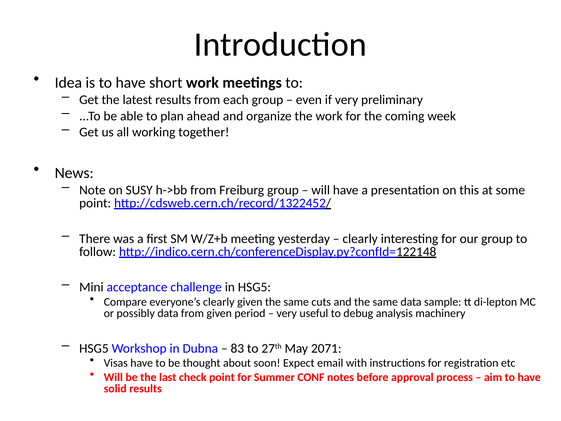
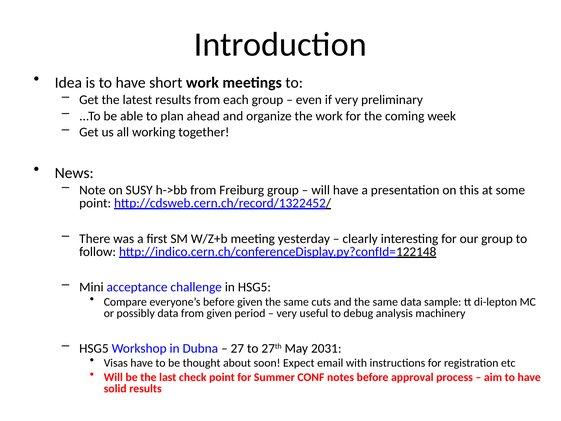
everyone’s clearly: clearly -> before
83: 83 -> 27
2071: 2071 -> 2031
